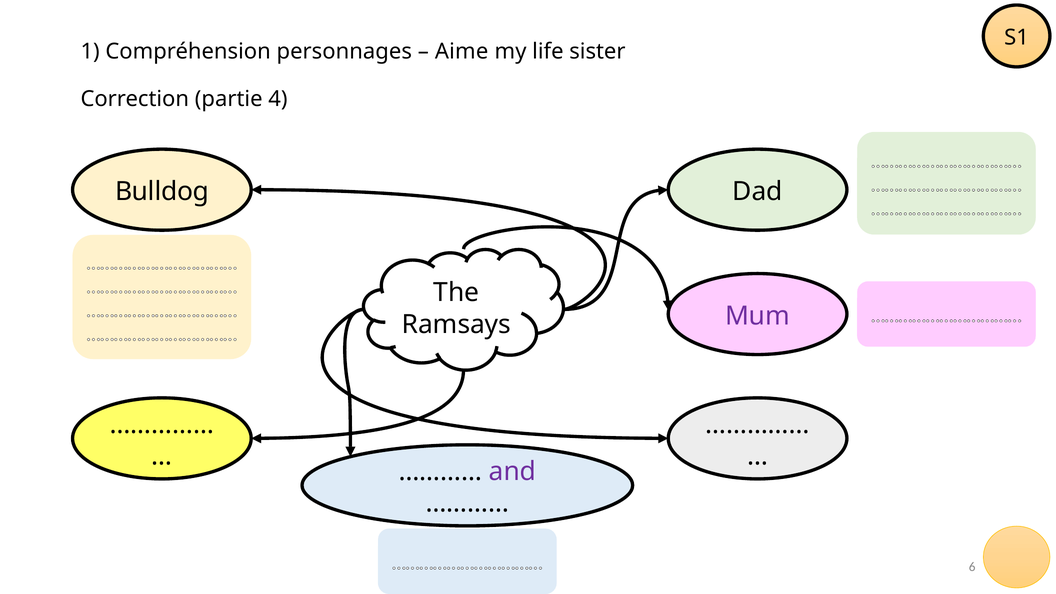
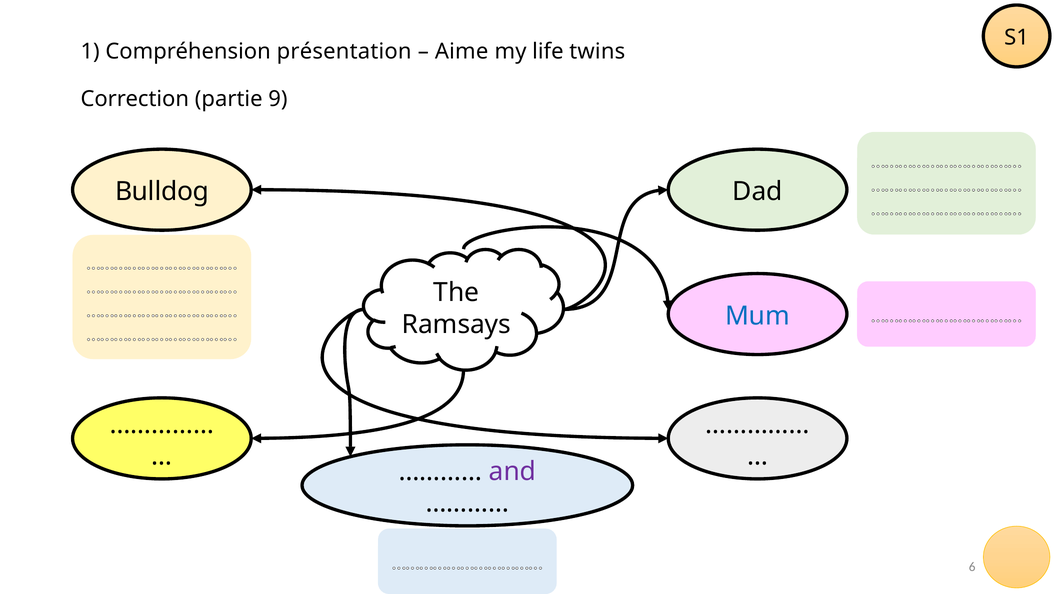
personnages: personnages -> présentation
sister: sister -> twins
4: 4 -> 9
Mum colour: purple -> blue
